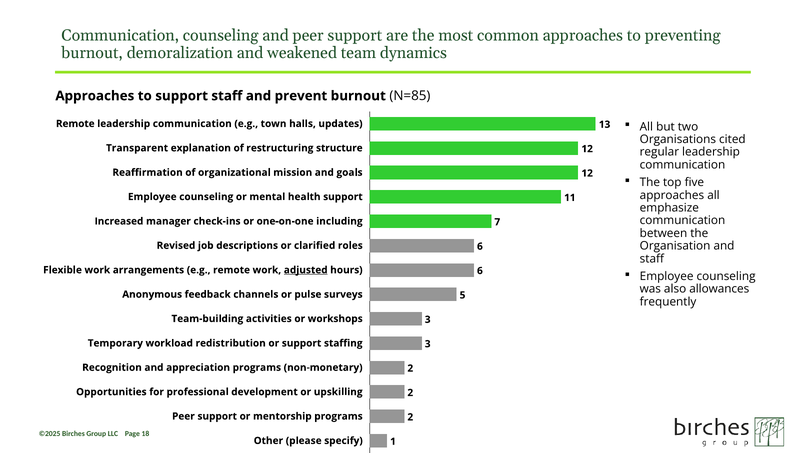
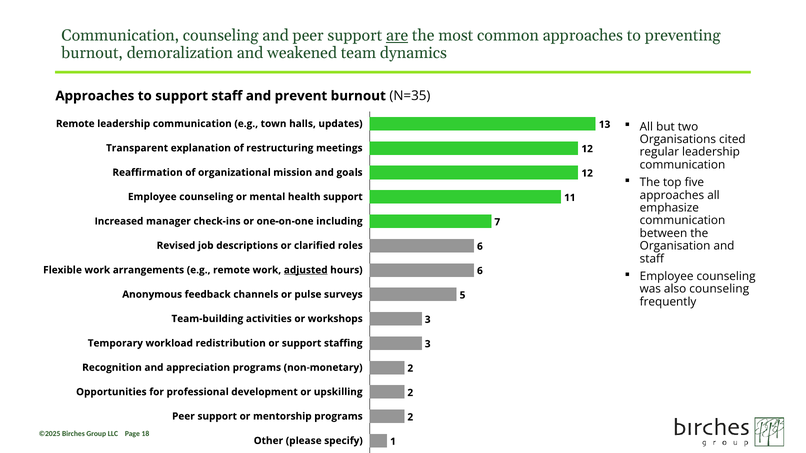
are underline: none -> present
N=85: N=85 -> N=35
structure: structure -> meetings
also allowances: allowances -> counseling
